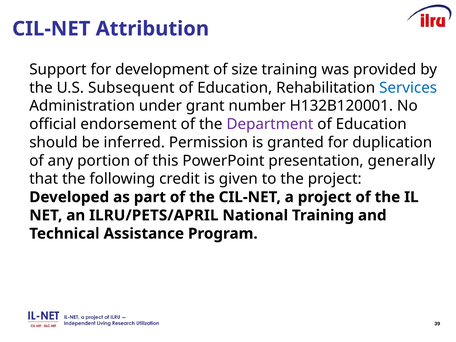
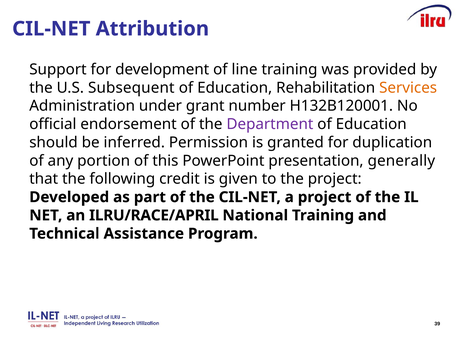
size: size -> line
Services colour: blue -> orange
ILRU/PETS/APRIL: ILRU/PETS/APRIL -> ILRU/RACE/APRIL
